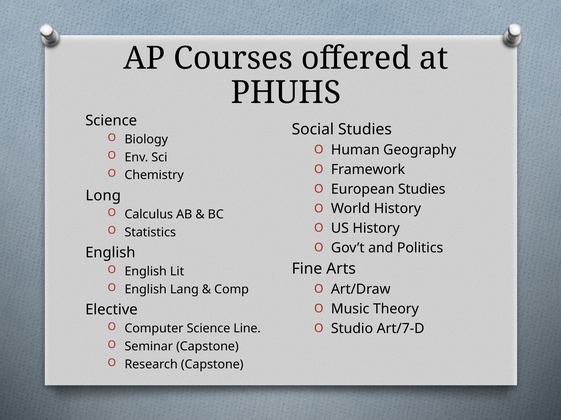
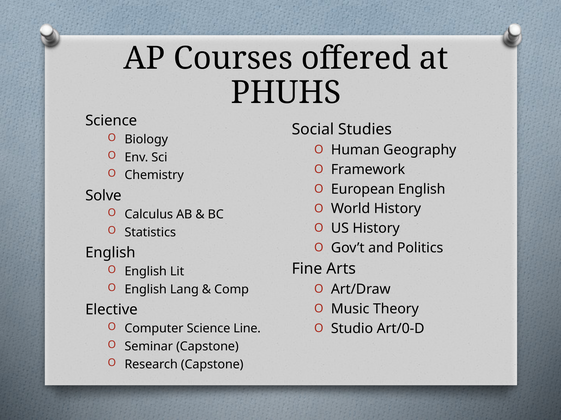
European Studies: Studies -> English
Long: Long -> Solve
Art/7-D: Art/7-D -> Art/0-D
